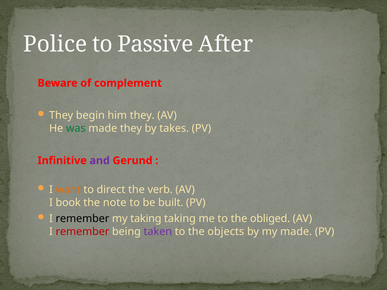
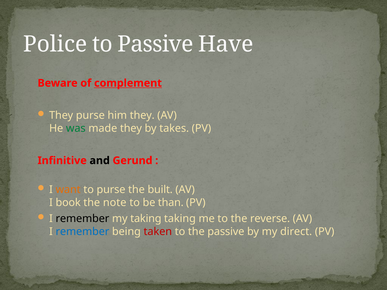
After: After -> Have
complement underline: none -> present
They begin: begin -> purse
and colour: purple -> black
to direct: direct -> purse
verb: verb -> built
built: built -> than
obliged: obliged -> reverse
remember at (82, 232) colour: red -> blue
taken colour: purple -> red
the objects: objects -> passive
my made: made -> direct
